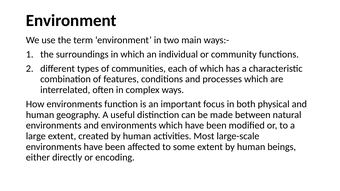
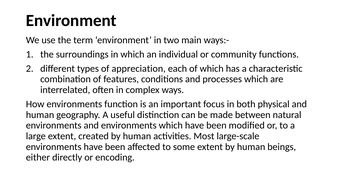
communities: communities -> appreciation
